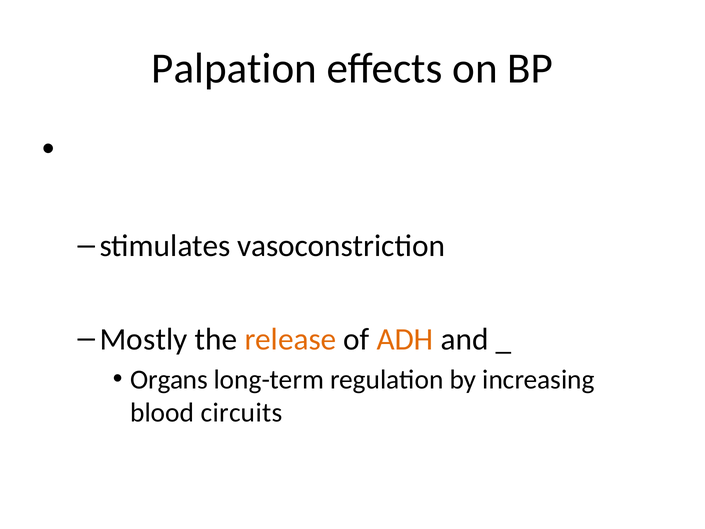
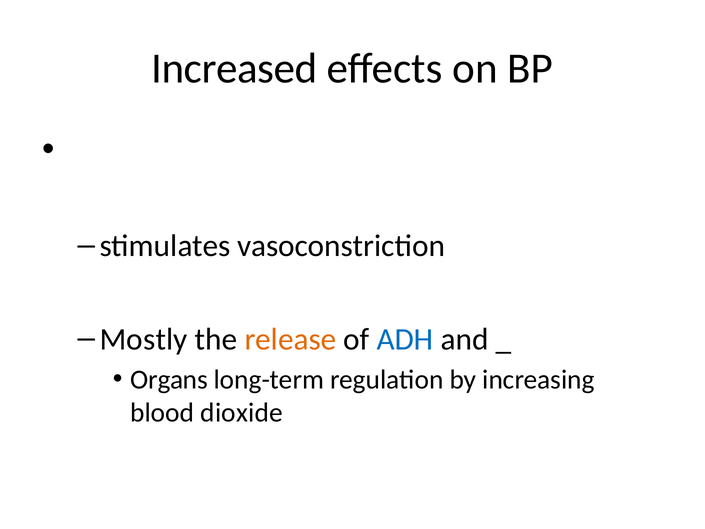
Palpation: Palpation -> Increased
ADH colour: orange -> blue
circuits: circuits -> dioxide
